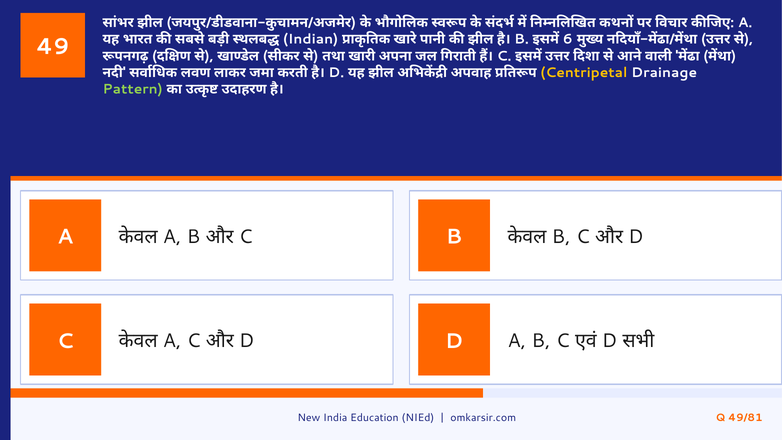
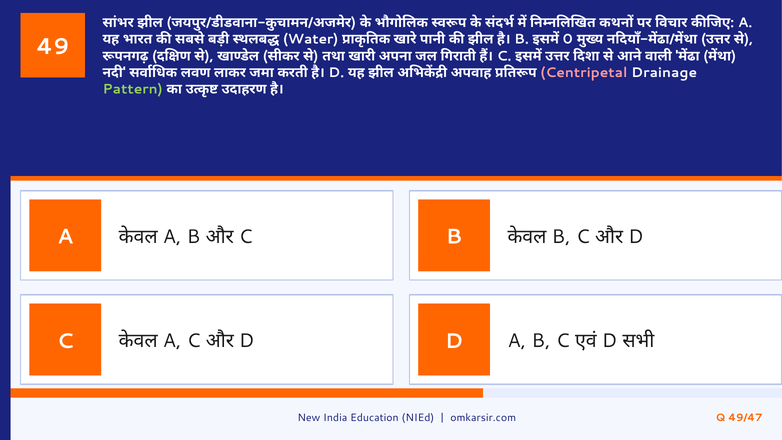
Indian: Indian -> Water
6: 6 -> 0
Centripetal colour: yellow -> pink
49/81: 49/81 -> 49/47
